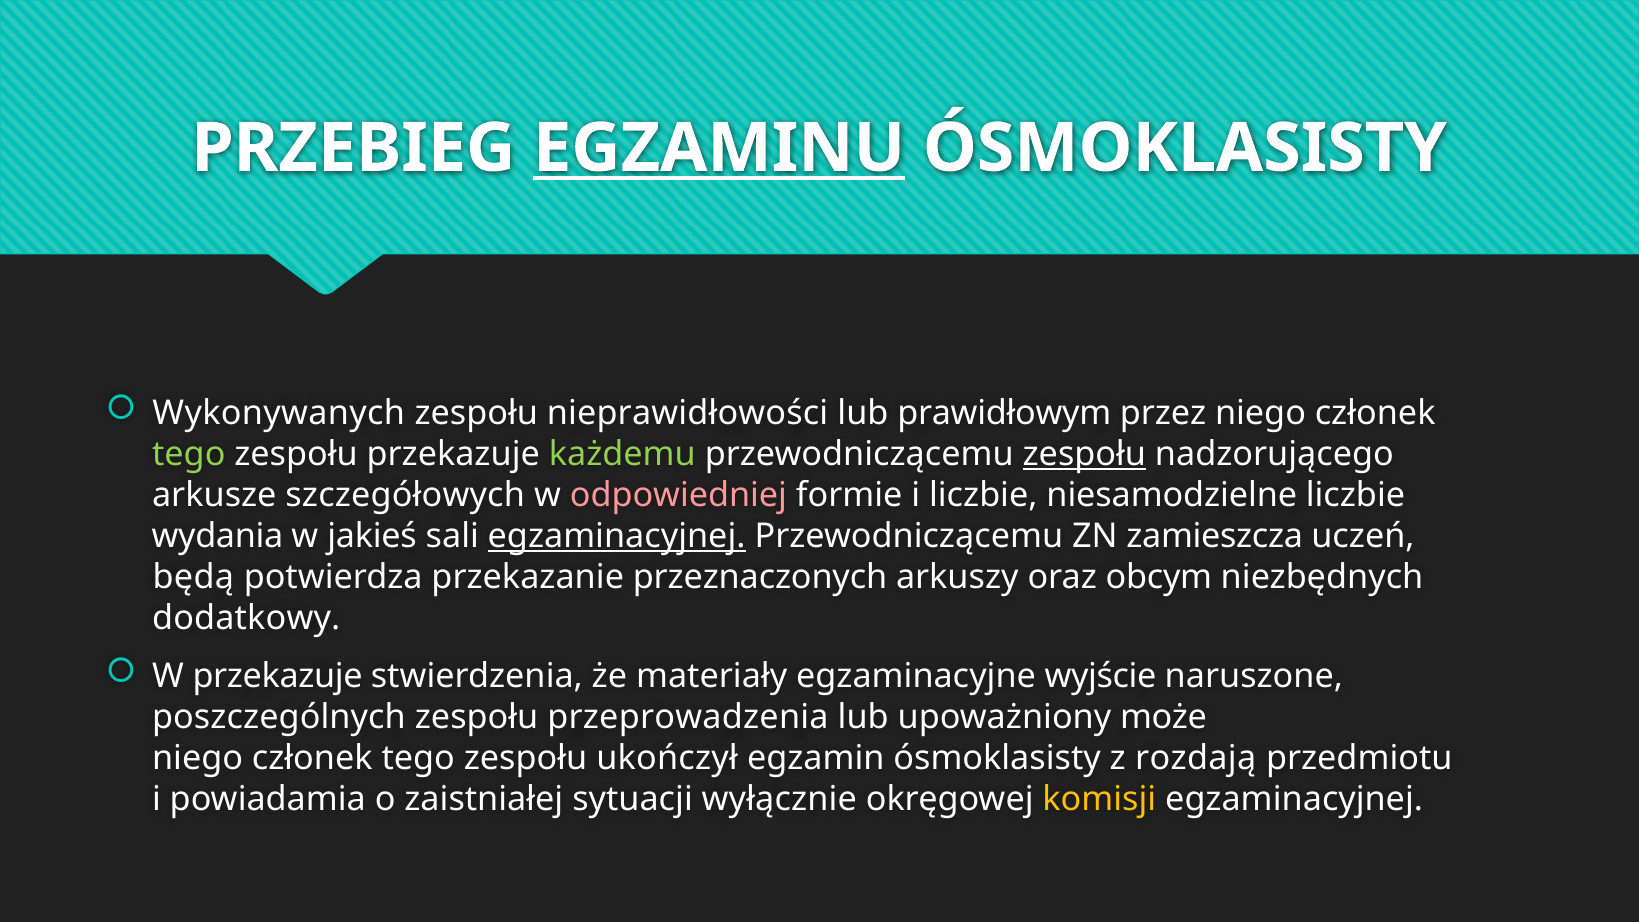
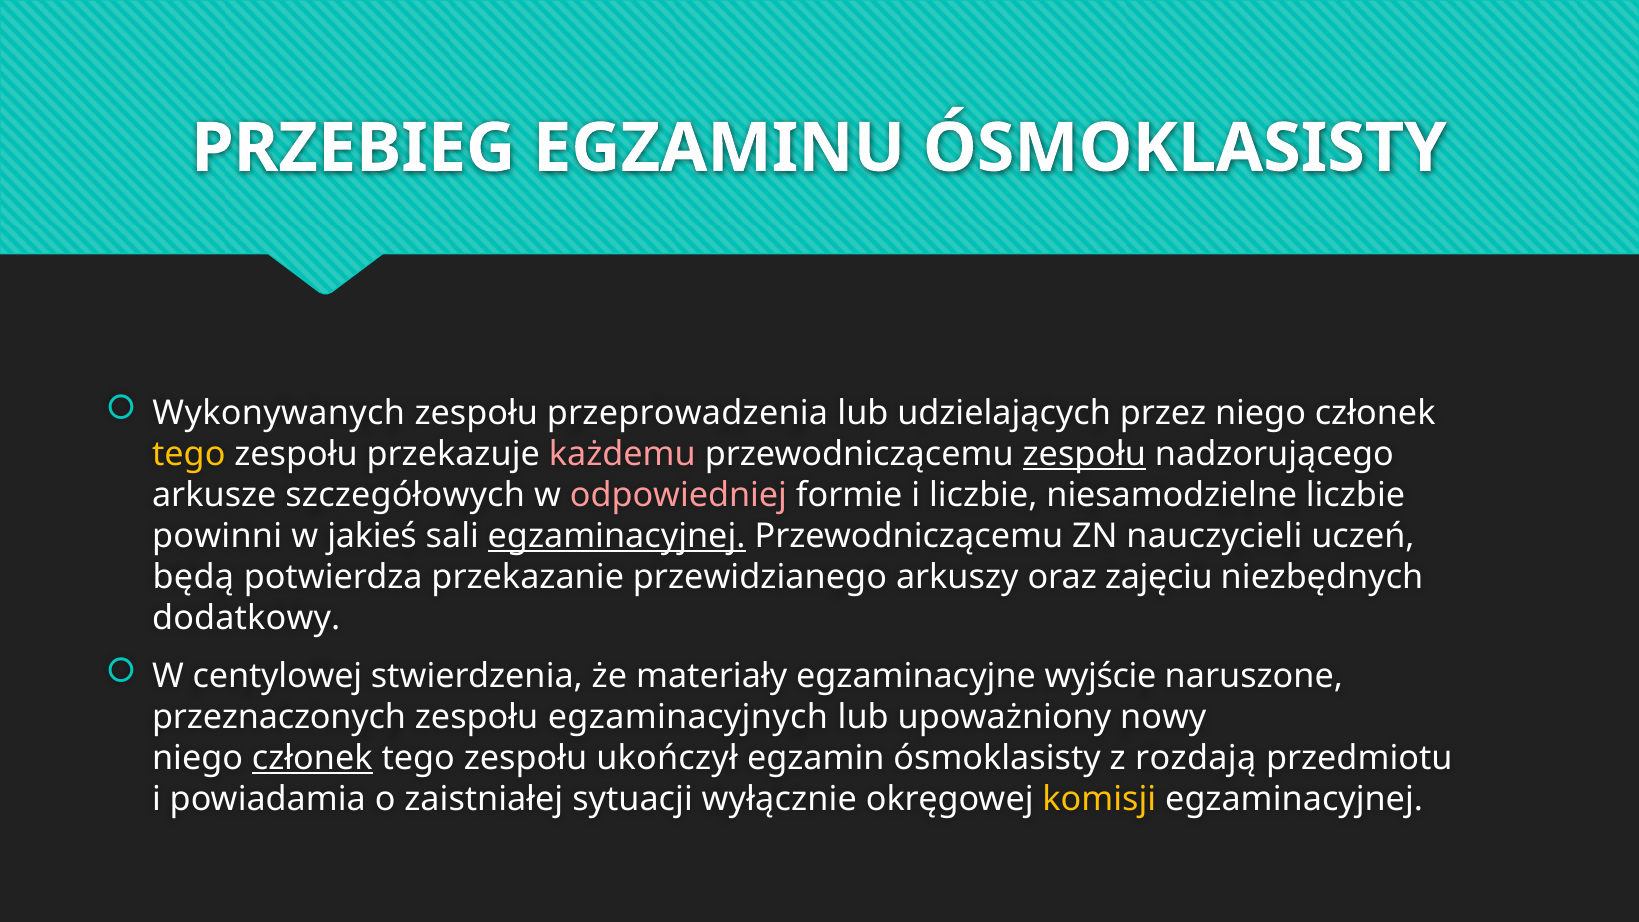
EGZAMINU underline: present -> none
nieprawidłowości: nieprawidłowości -> przeprowadzenia
prawidłowym: prawidłowym -> udzielających
tego at (189, 454) colour: light green -> yellow
każdemu colour: light green -> pink
wydania: wydania -> powinni
zamieszcza: zamieszcza -> nauczycieli
przeznaczonych: przeznaczonych -> przewidzianego
obcym: obcym -> zajęciu
W przekazuje: przekazuje -> centylowej
poszczególnych: poszczególnych -> przeznaczonych
przeprowadzenia: przeprowadzenia -> egzaminacyjnych
może: może -> nowy
członek at (312, 758) underline: none -> present
